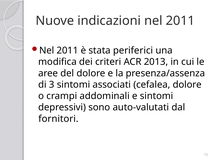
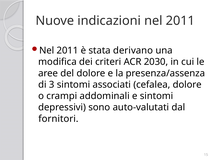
periferici: periferici -> derivano
2013: 2013 -> 2030
